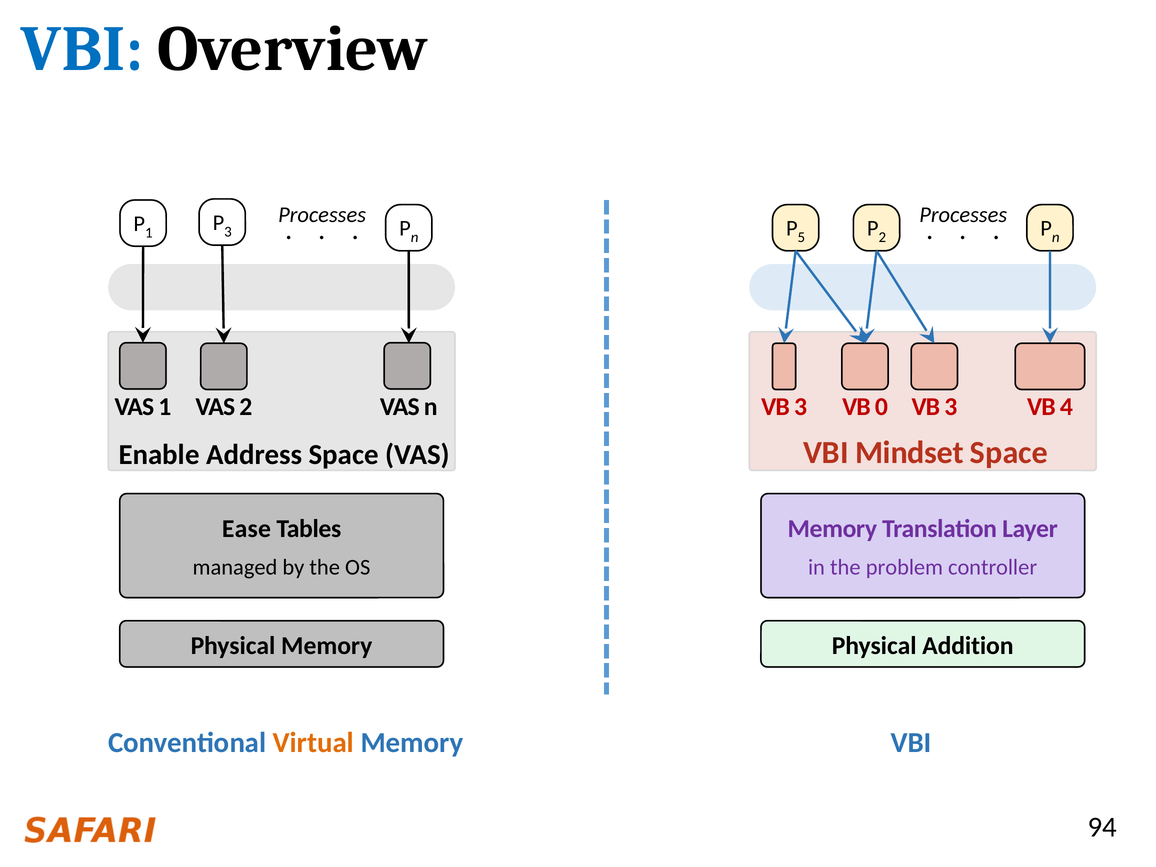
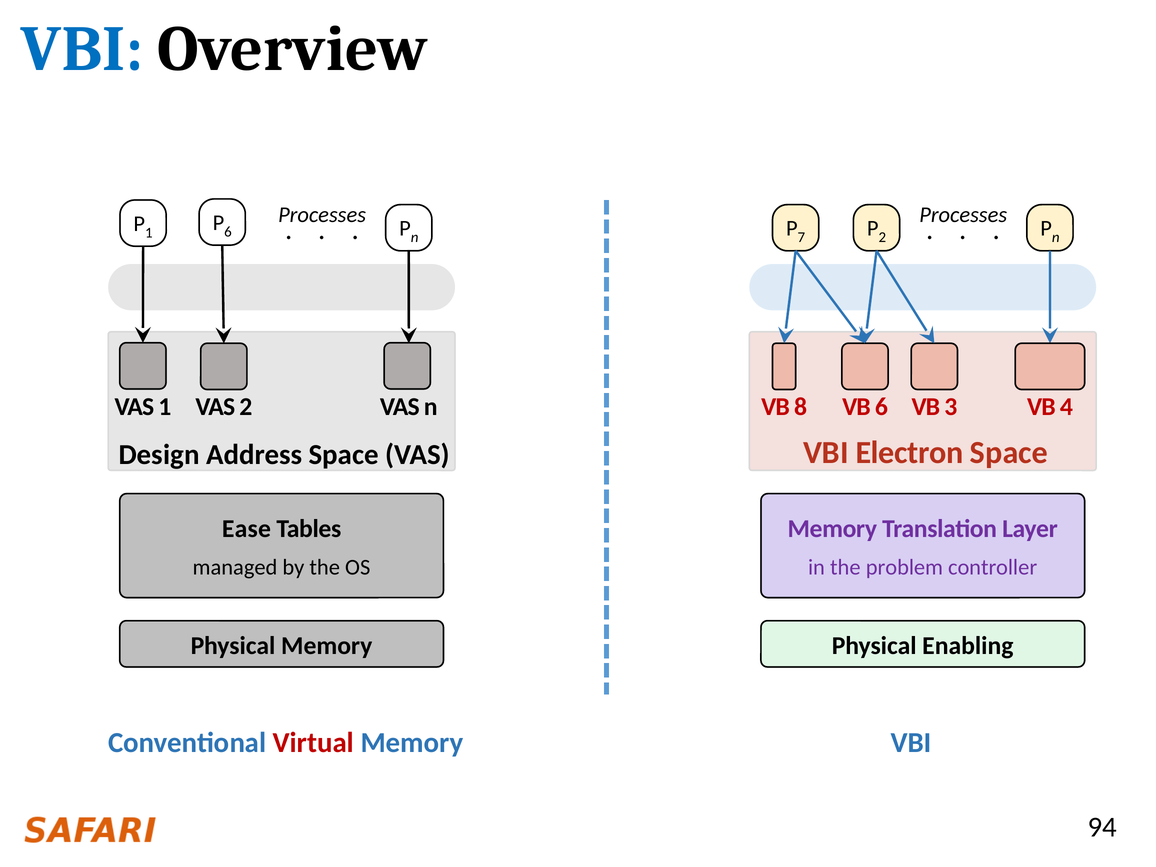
3 at (228, 232): 3 -> 6
5: 5 -> 7
3 at (801, 407): 3 -> 8
VB 0: 0 -> 6
Mindset: Mindset -> Electron
Enable: Enable -> Design
Addition: Addition -> Enabling
Virtual colour: orange -> red
